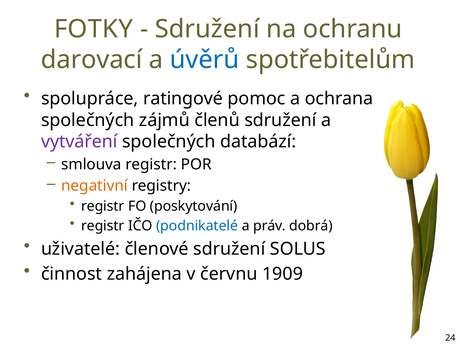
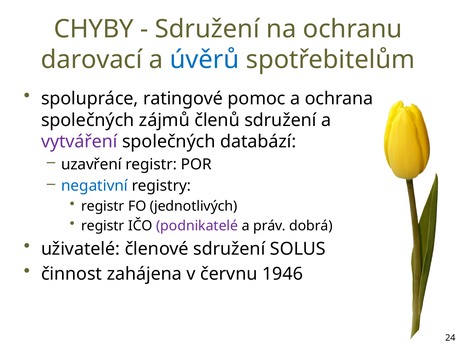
FOTKY: FOTKY -> CHYBY
smlouva: smlouva -> uzavření
negativní colour: orange -> blue
poskytování: poskytování -> jednotlivých
podnikatelé colour: blue -> purple
1909: 1909 -> 1946
